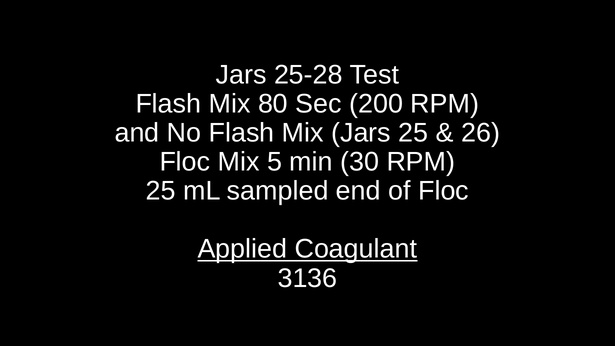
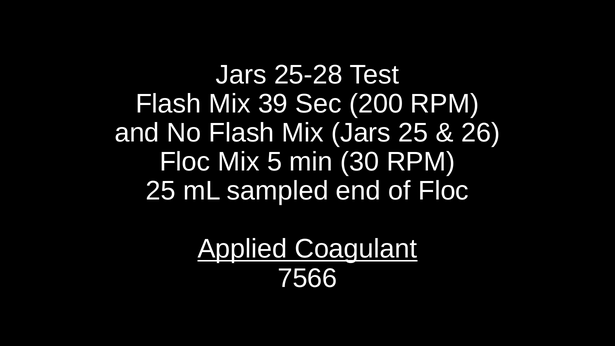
80: 80 -> 39
3136: 3136 -> 7566
